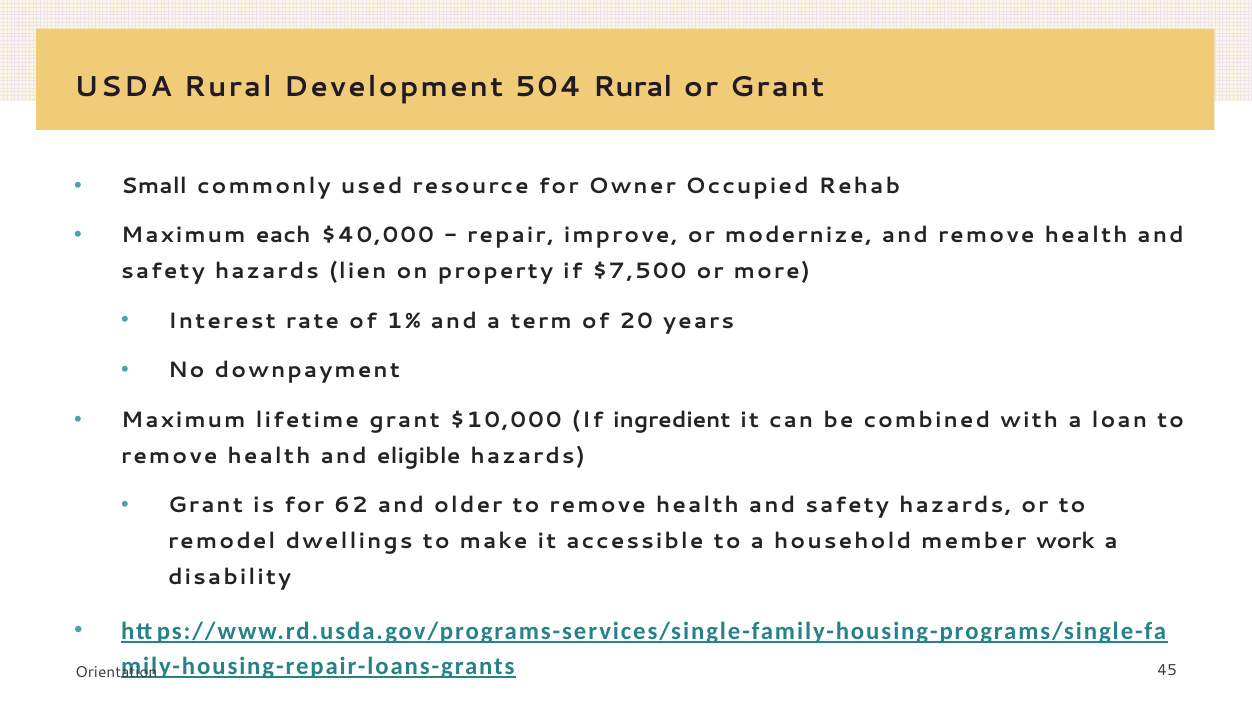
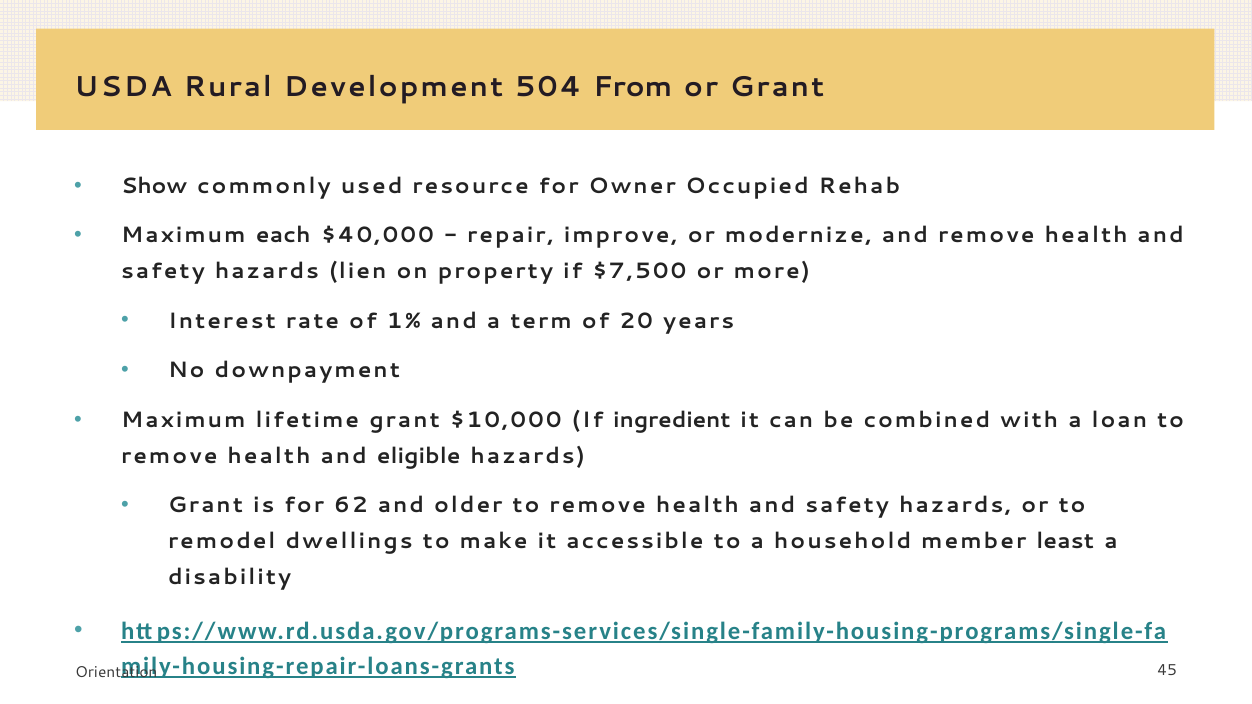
504 Rural: Rural -> From
Small: Small -> Show
work: work -> least
